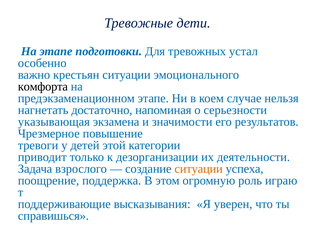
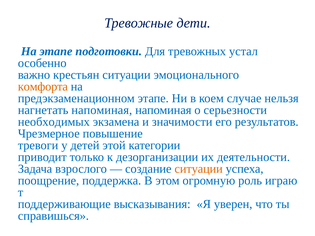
комфорта colour: black -> orange
нагнетать достаточно: достаточно -> напоминая
указывающая: указывающая -> необходимых
